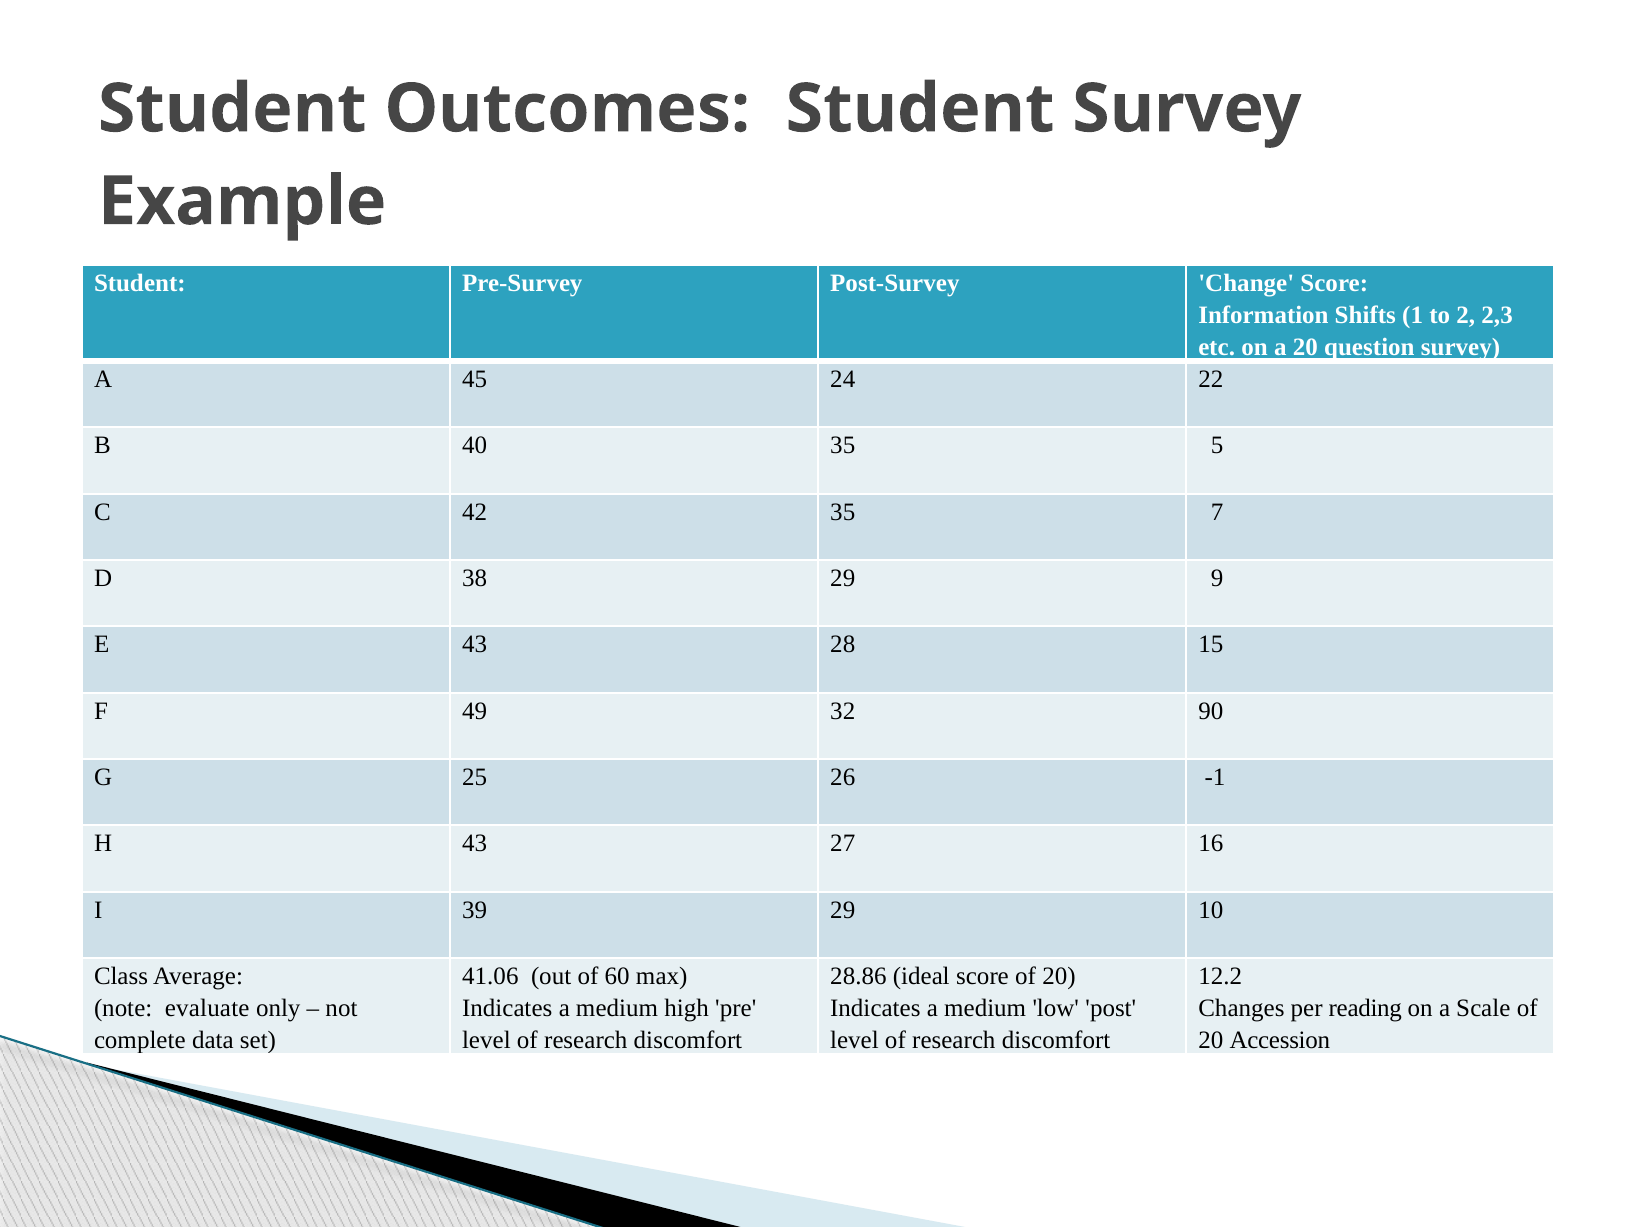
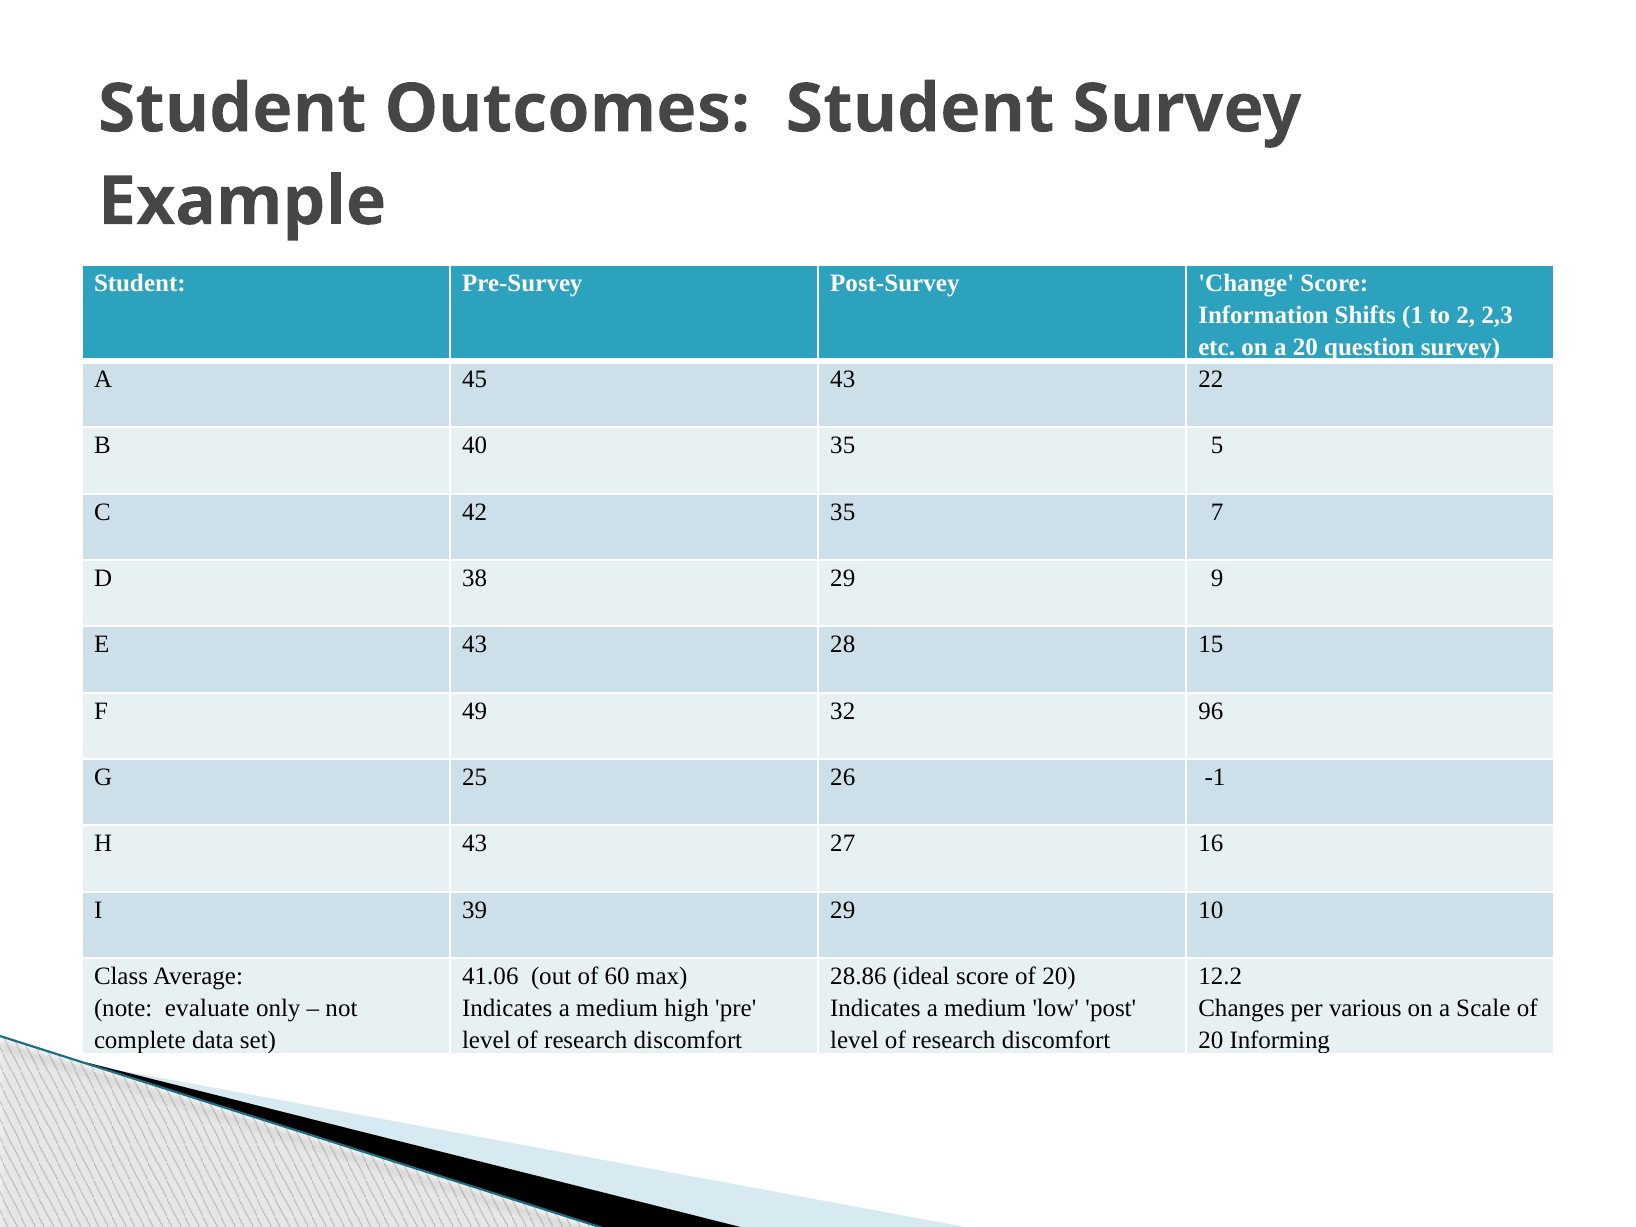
45 24: 24 -> 43
90: 90 -> 96
reading: reading -> various
Accession: Accession -> Informing
